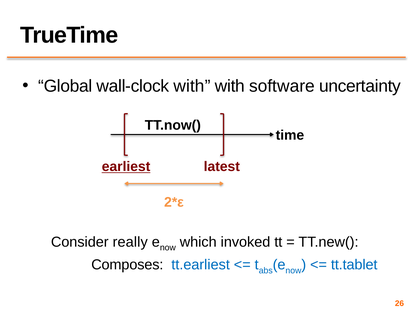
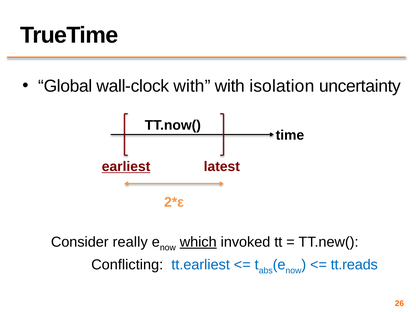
software: software -> isolation
which underline: none -> present
Composes: Composes -> Conflicting
tt.tablet: tt.tablet -> tt.reads
